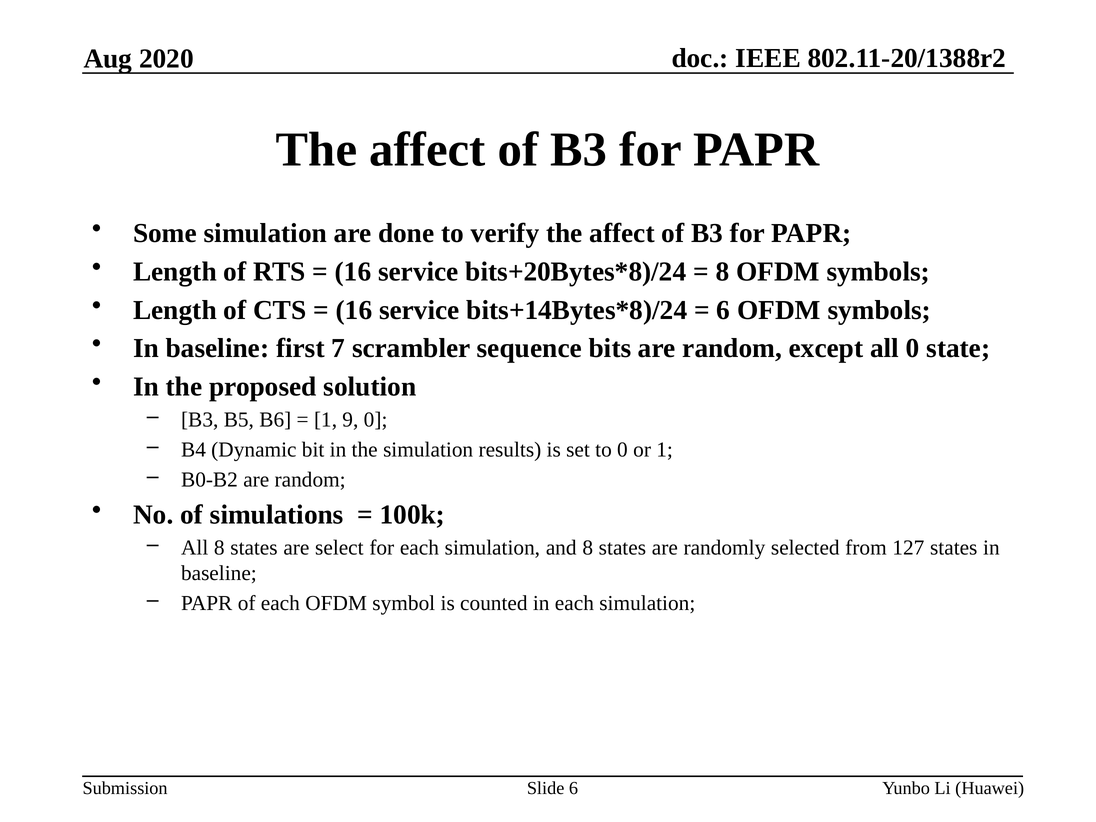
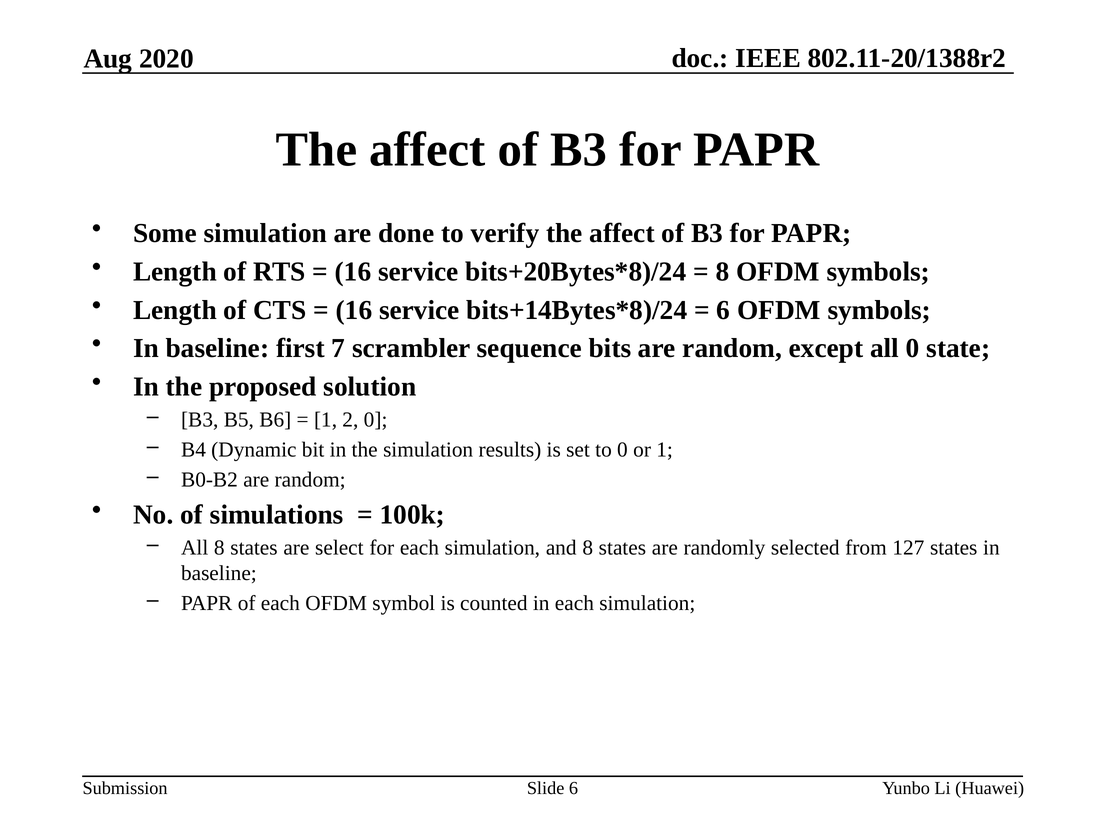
9: 9 -> 2
